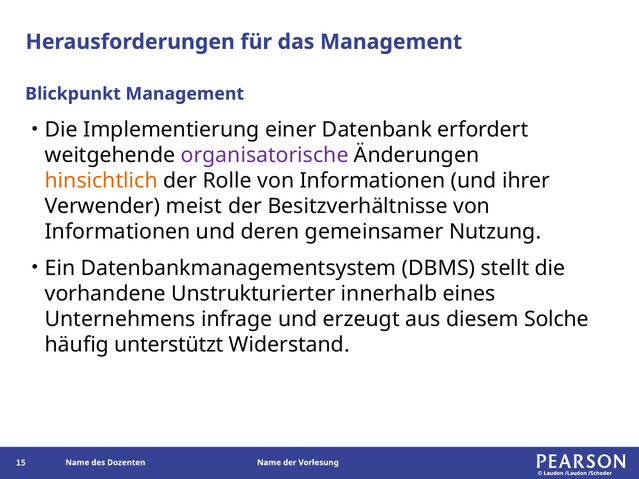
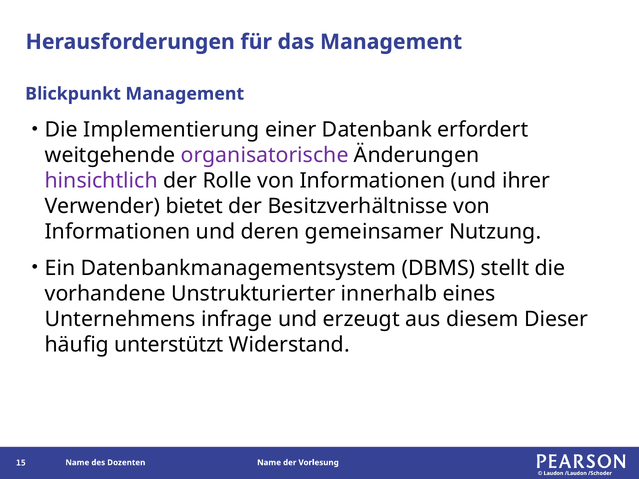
hinsichtlich colour: orange -> purple
meist: meist -> bietet
Solche: Solche -> Dieser
